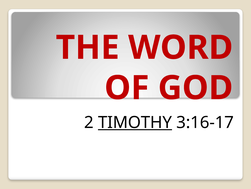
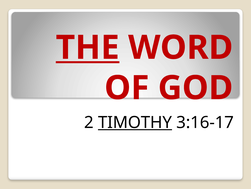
THE underline: none -> present
